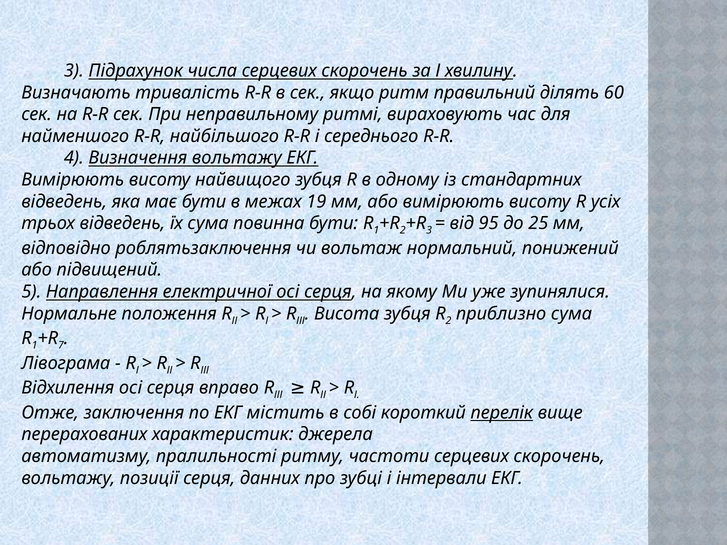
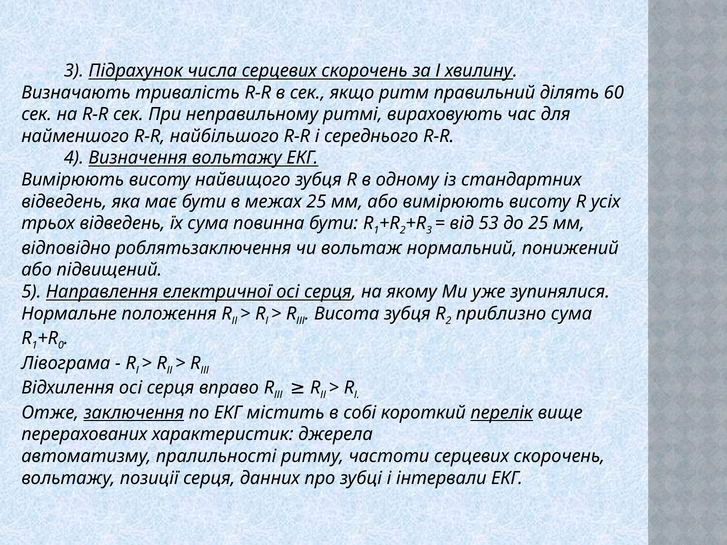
межах 19: 19 -> 25
95: 95 -> 53
7: 7 -> 0
заключення underline: none -> present
